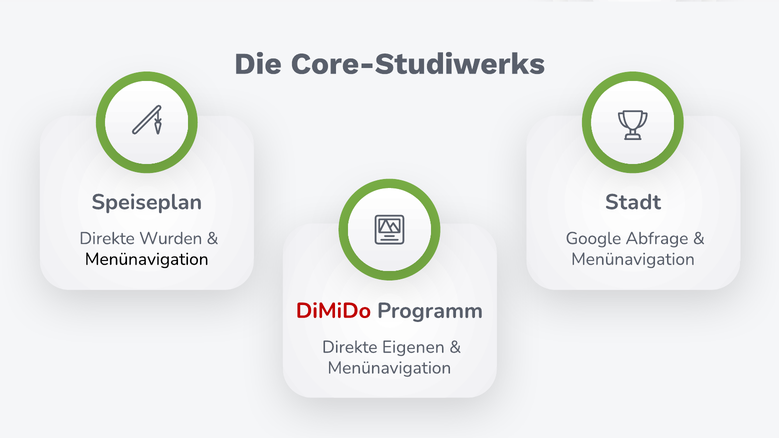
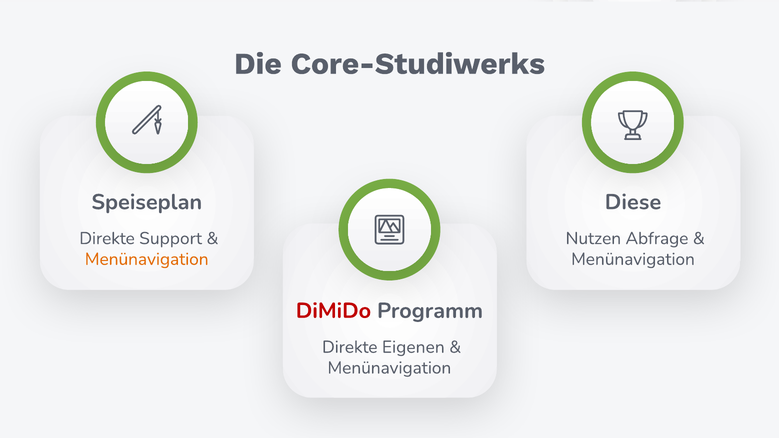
Stadt: Stadt -> Diese
Wurden: Wurden -> Support
Google: Google -> Nutzen
Menünavigation at (147, 259) colour: black -> orange
